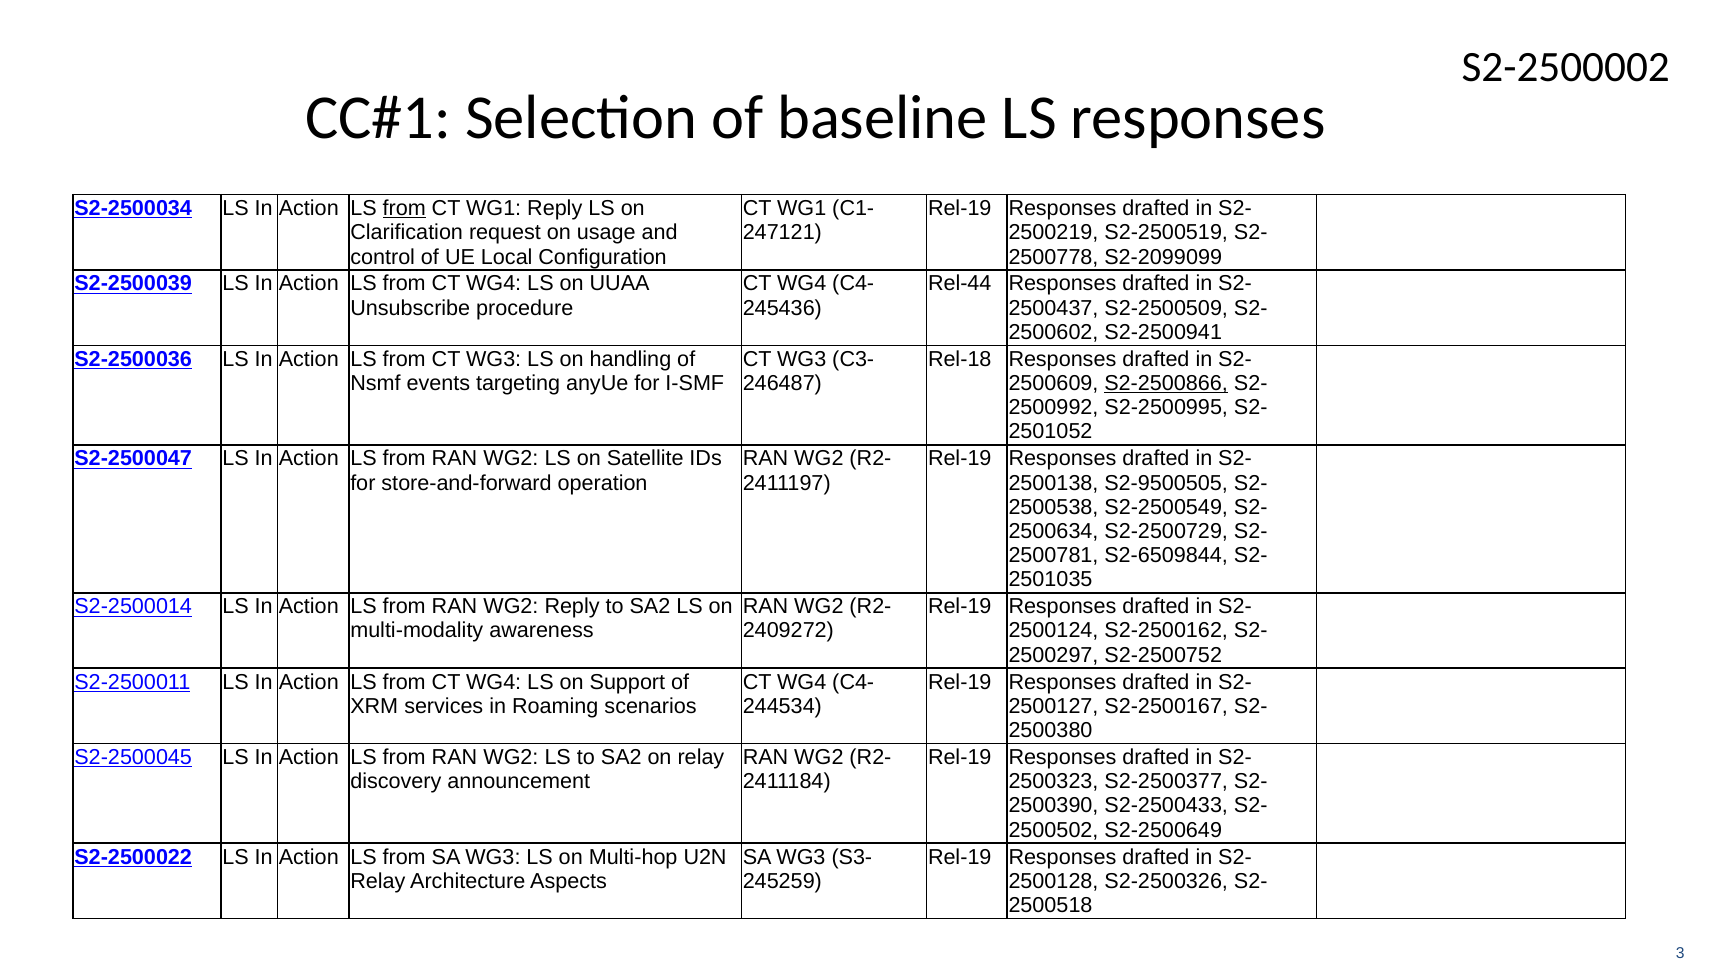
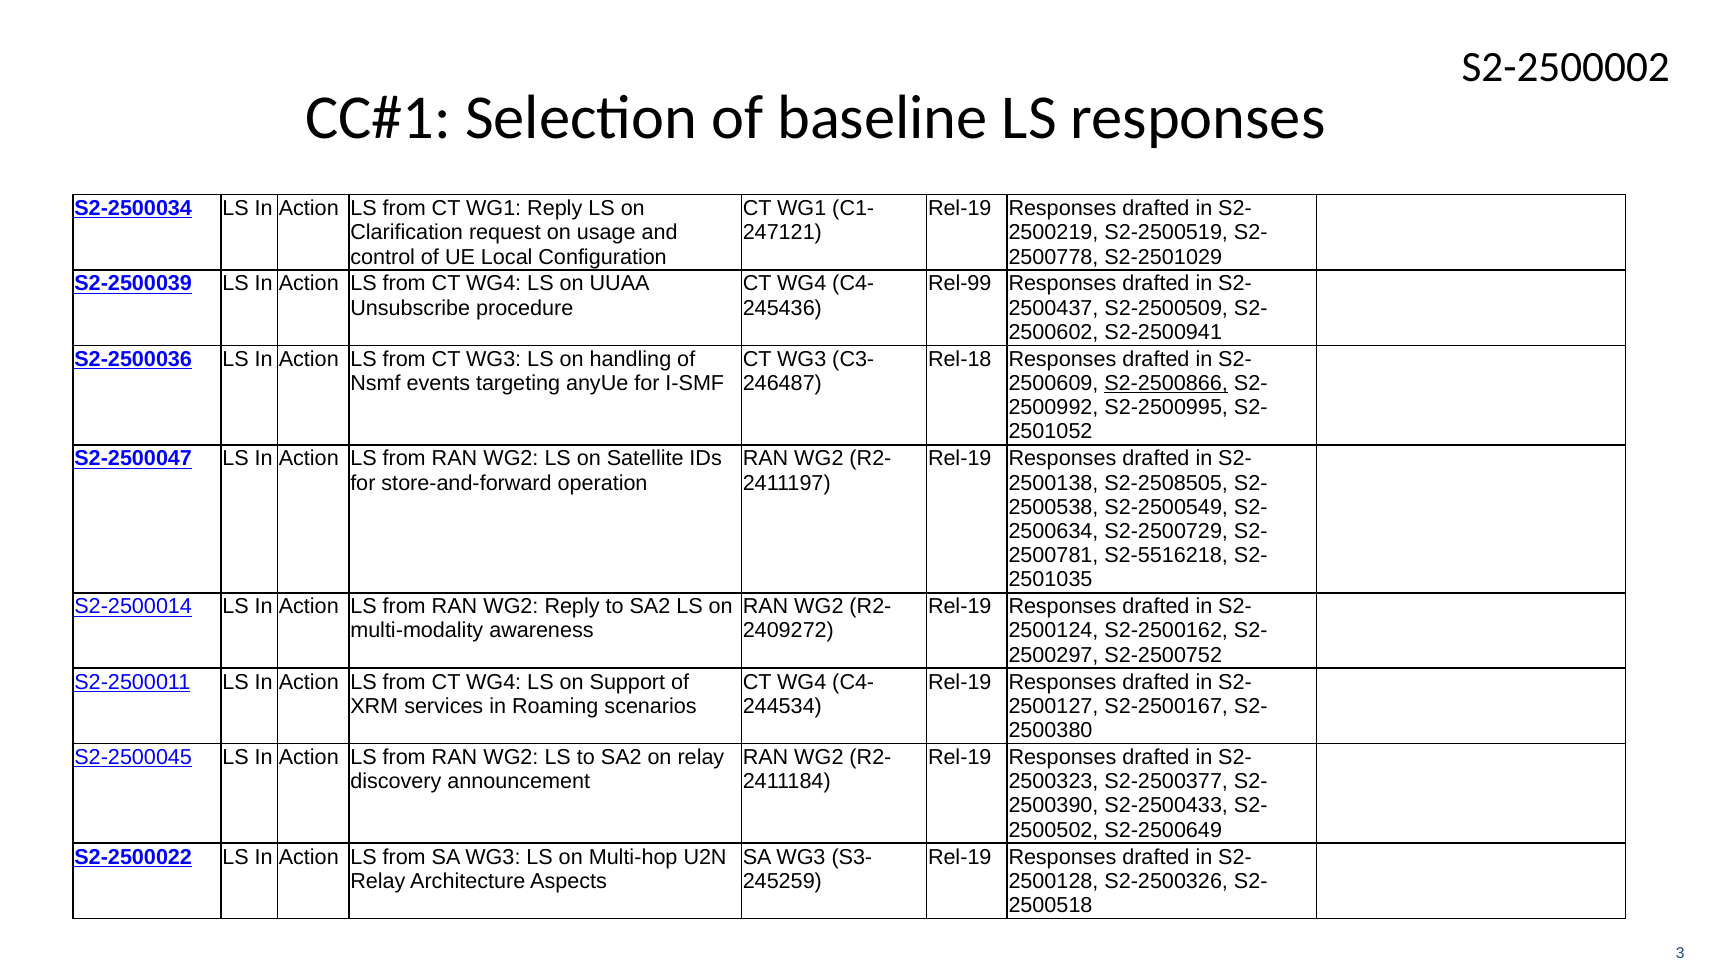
from at (404, 208) underline: present -> none
S2-2099099: S2-2099099 -> S2-2501029
Rel-44: Rel-44 -> Rel-99
S2-9500505: S2-9500505 -> S2-2508505
S2-6509844: S2-6509844 -> S2-5516218
